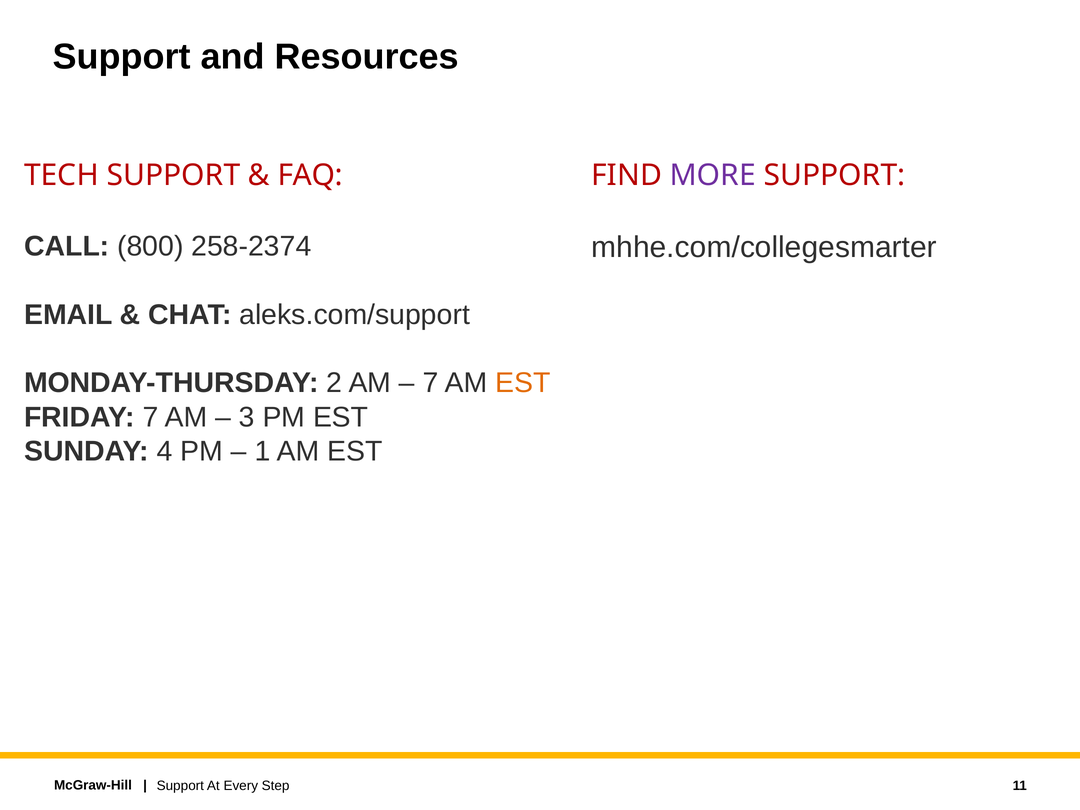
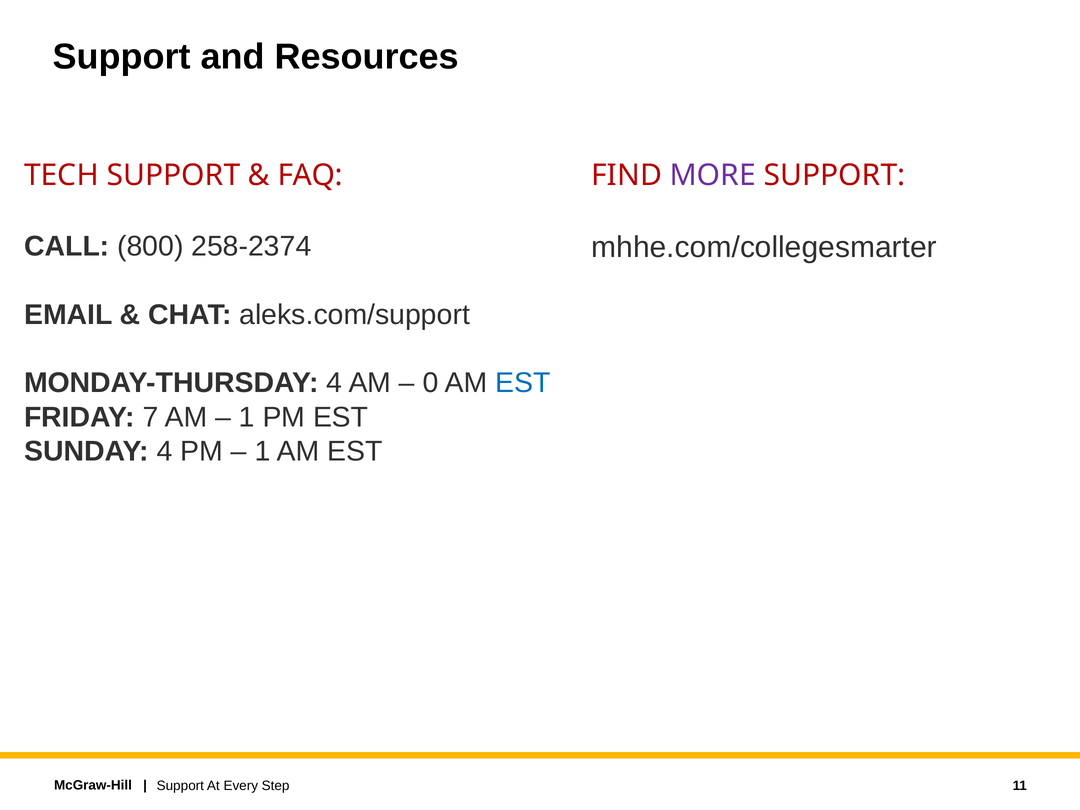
MONDAY-THURSDAY 2: 2 -> 4
7 at (431, 383): 7 -> 0
EST at (523, 383) colour: orange -> blue
3 at (247, 417): 3 -> 1
